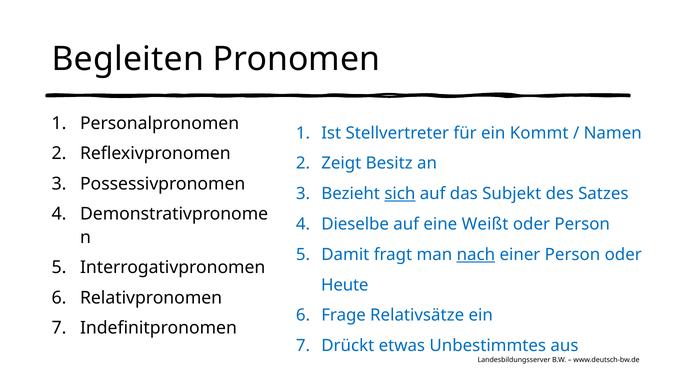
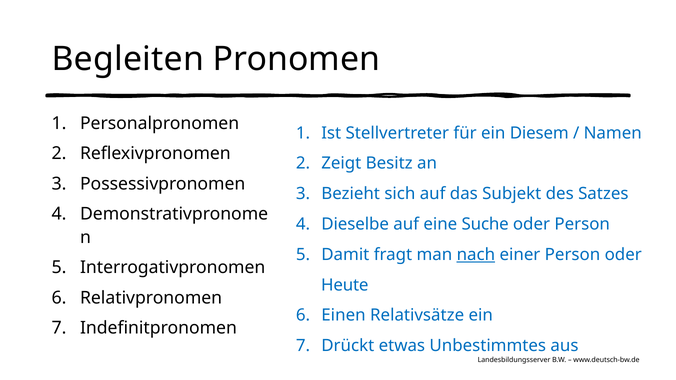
Kommt: Kommt -> Diesem
sich underline: present -> none
Weißt: Weißt -> Suche
Frage: Frage -> Einen
